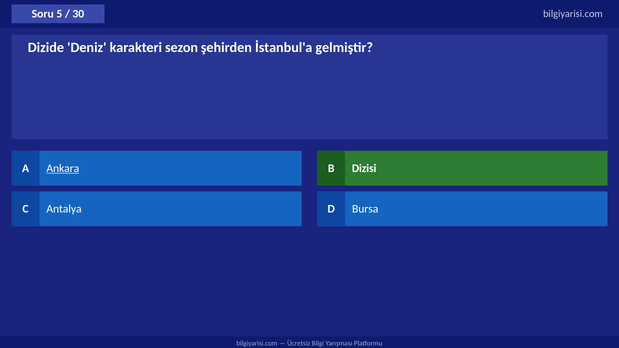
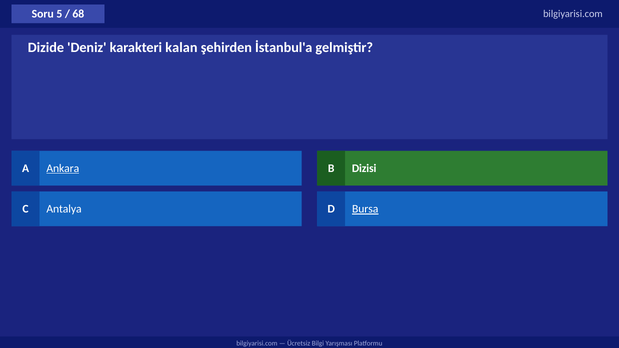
30: 30 -> 68
sezon: sezon -> kalan
Bursa underline: none -> present
